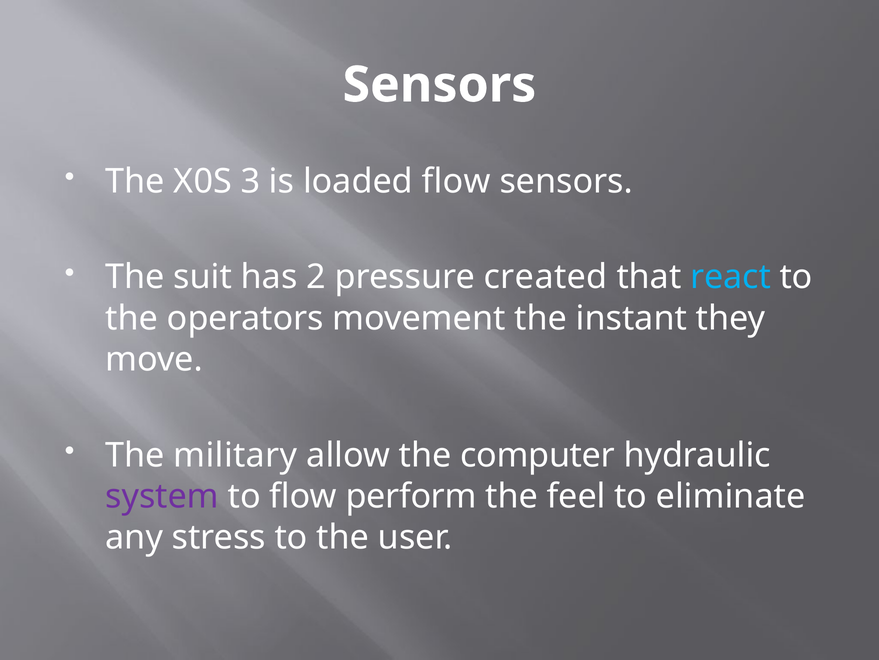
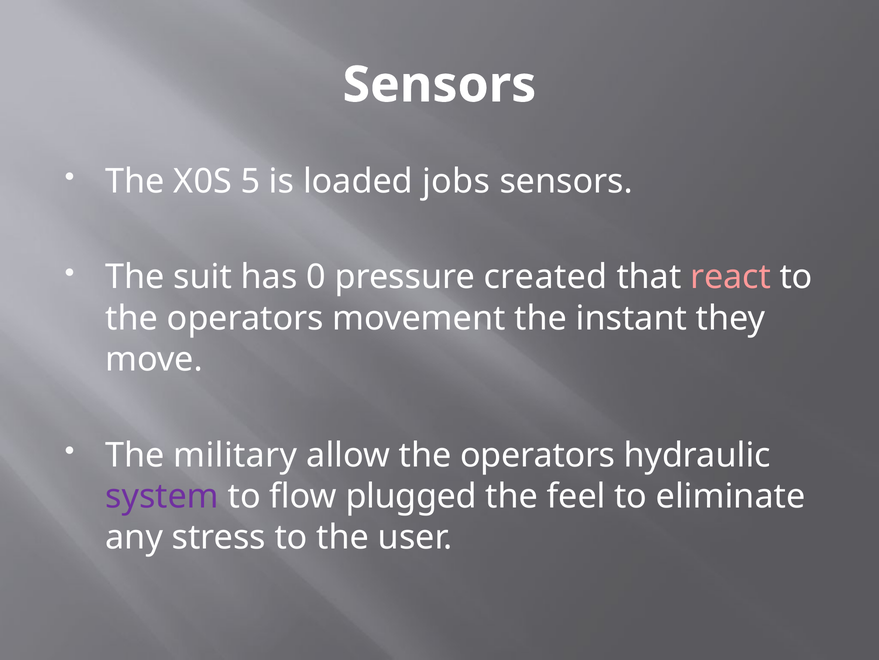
3: 3 -> 5
loaded flow: flow -> jobs
2: 2 -> 0
react colour: light blue -> pink
allow the computer: computer -> operators
perform: perform -> plugged
